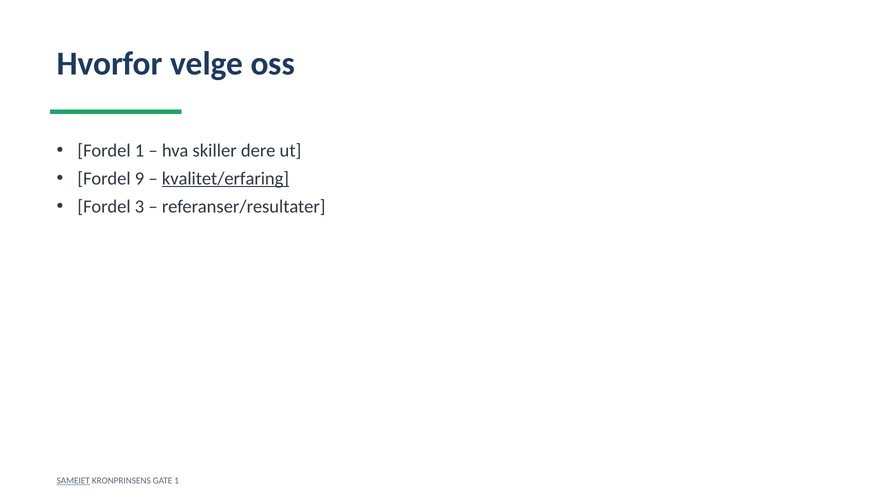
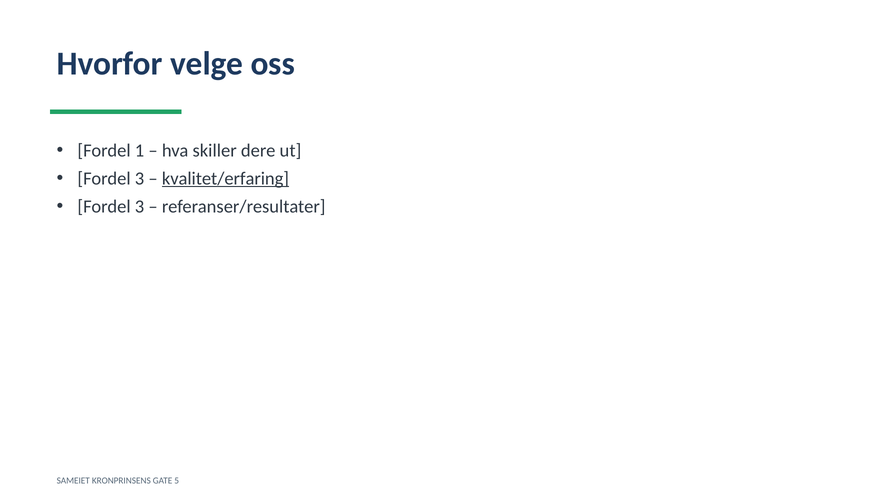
9 at (140, 179): 9 -> 3
SAMEIET underline: present -> none
GATE 1: 1 -> 5
